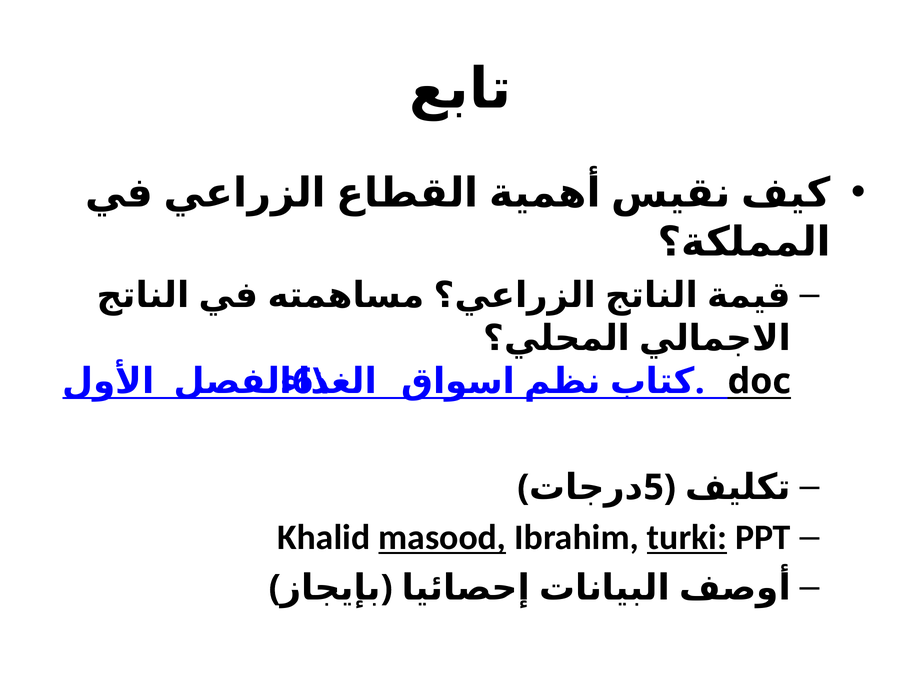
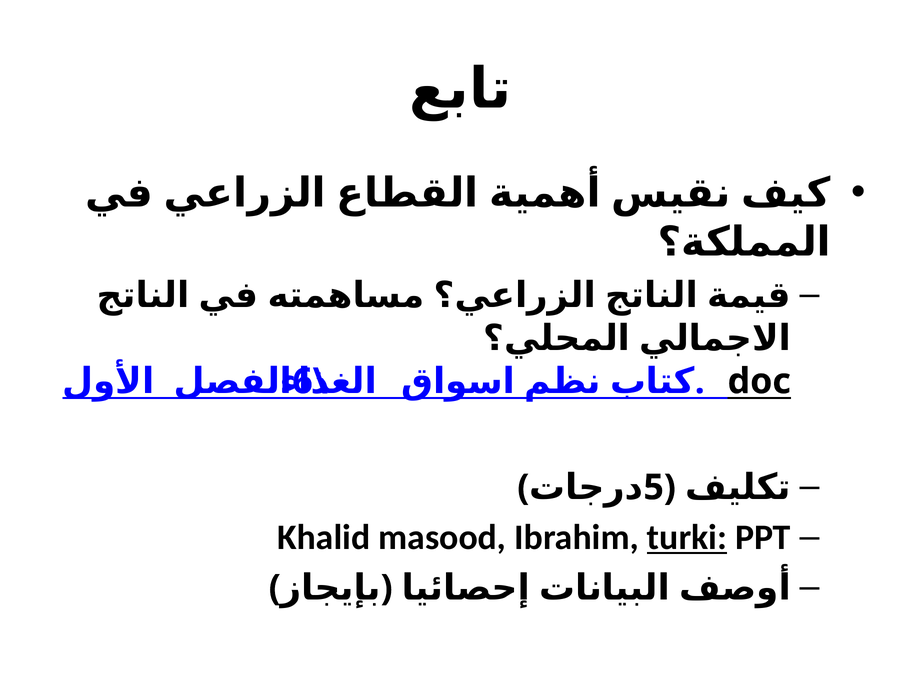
masood underline: present -> none
